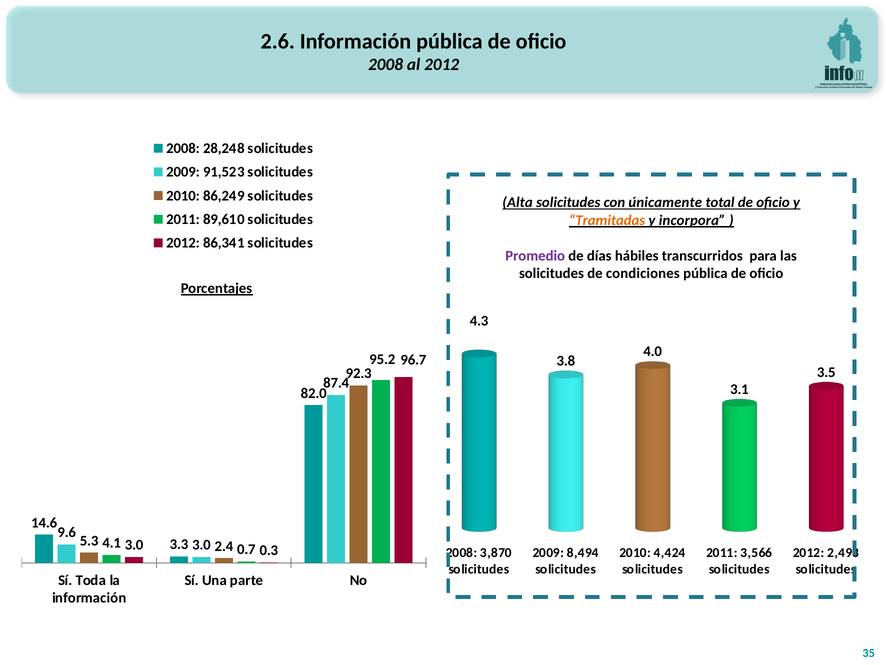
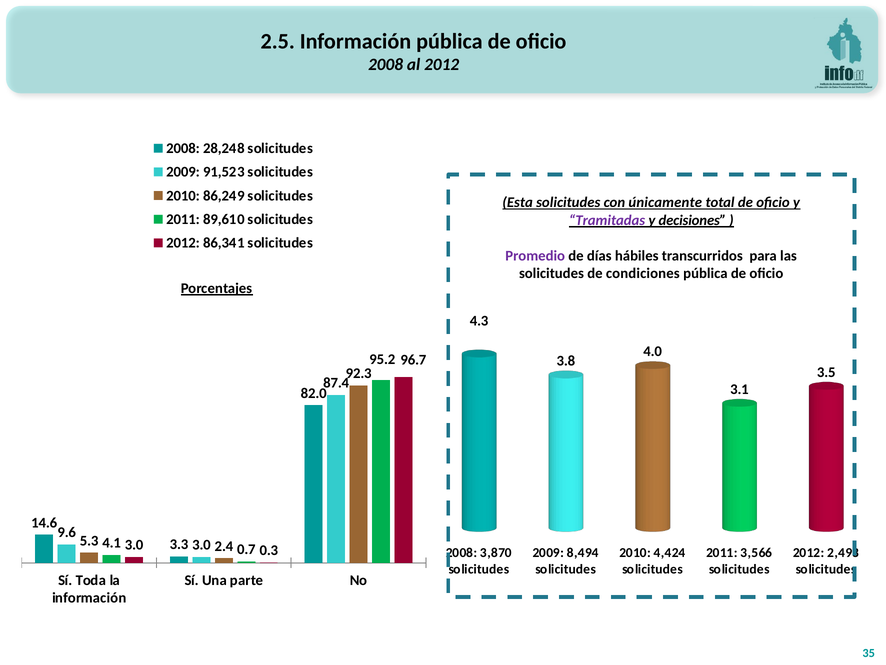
2.6: 2.6 -> 2.5
Alta: Alta -> Esta
Tramitadas colour: orange -> purple
incorpora: incorpora -> decisiones
